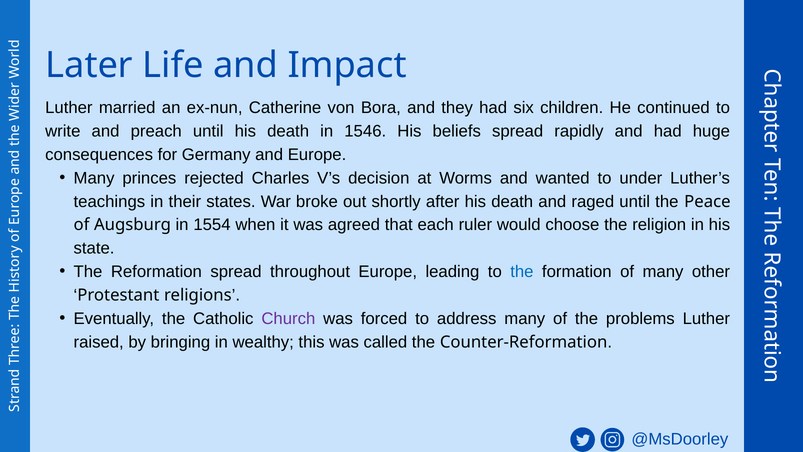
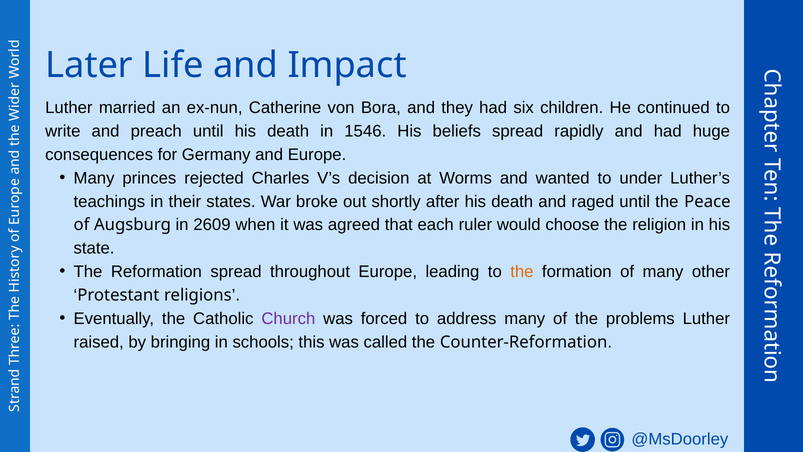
1554: 1554 -> 2609
the at (522, 272) colour: blue -> orange
wealthy: wealthy -> schools
